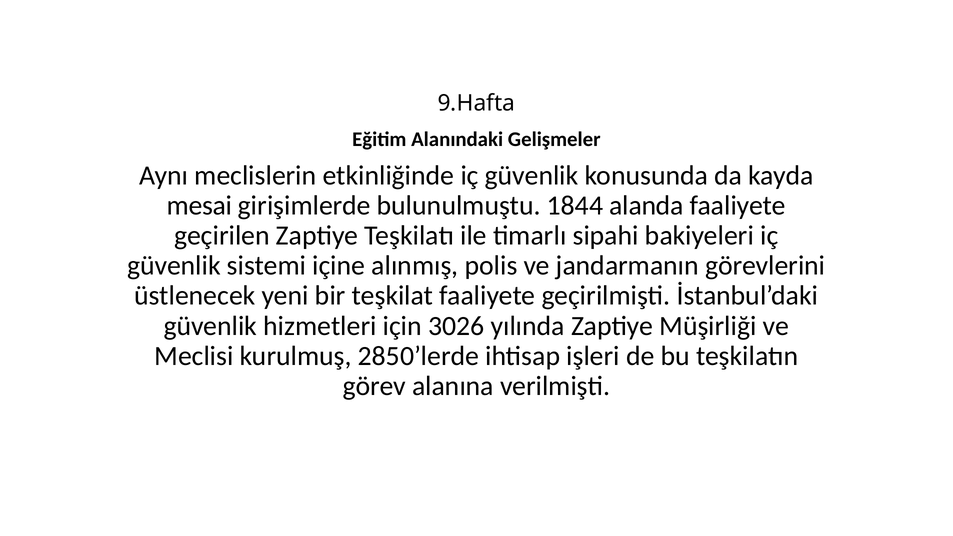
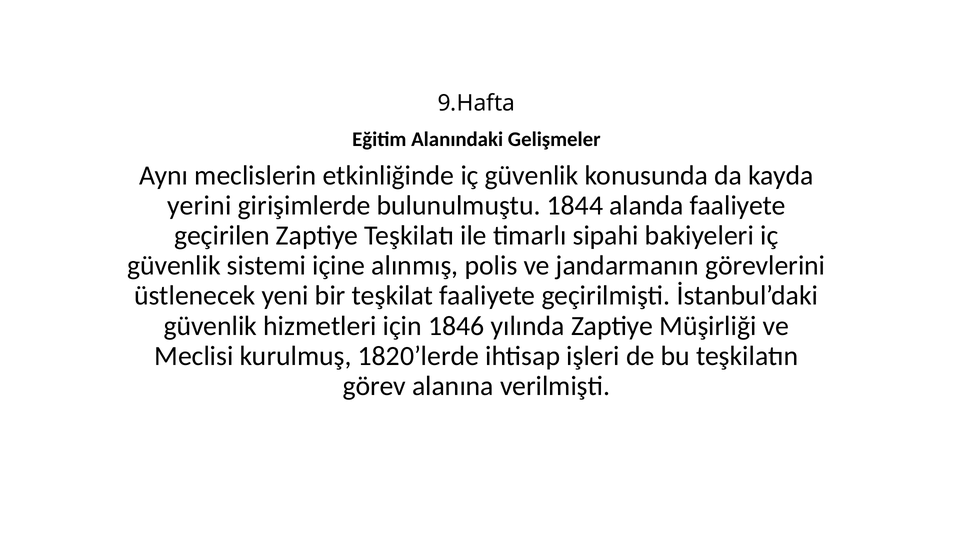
mesai: mesai -> yerini
3026: 3026 -> 1846
2850’lerde: 2850’lerde -> 1820’lerde
